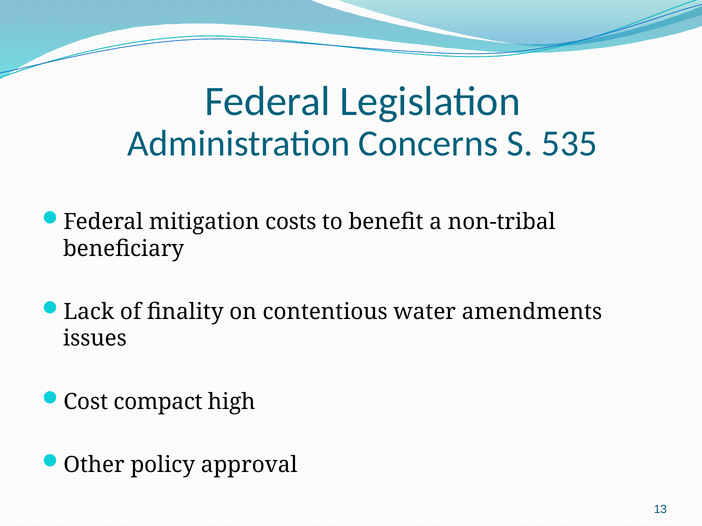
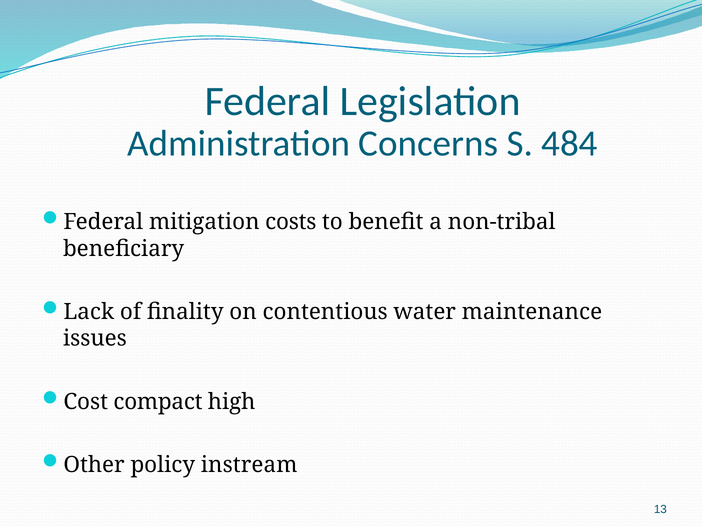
535: 535 -> 484
amendments: amendments -> maintenance
approval: approval -> instream
